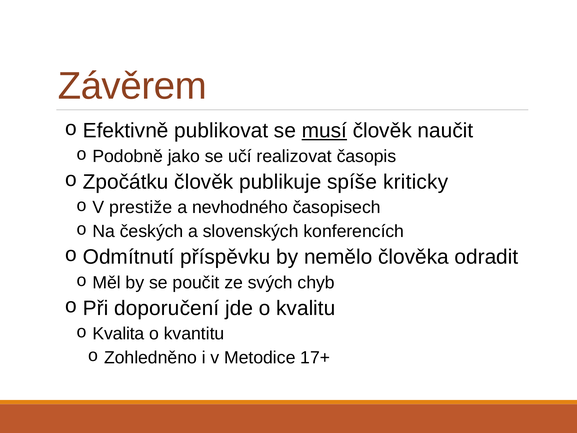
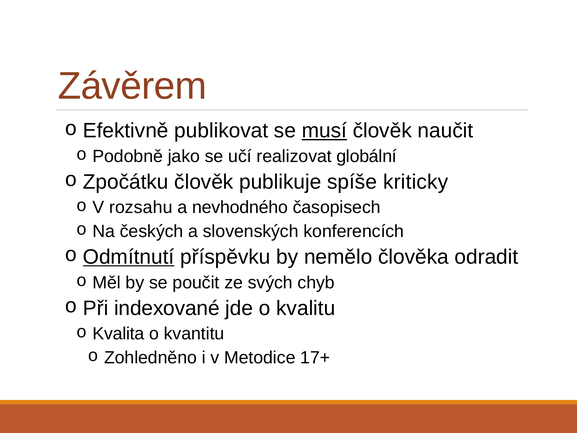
časopis: časopis -> globální
prestiže: prestiže -> rozsahu
Odmítnutí underline: none -> present
doporučení: doporučení -> indexované
